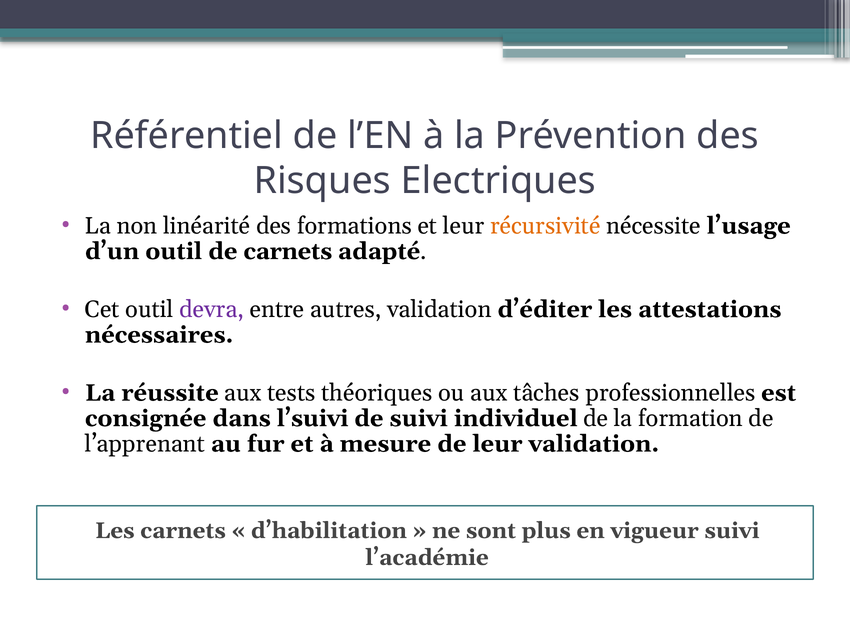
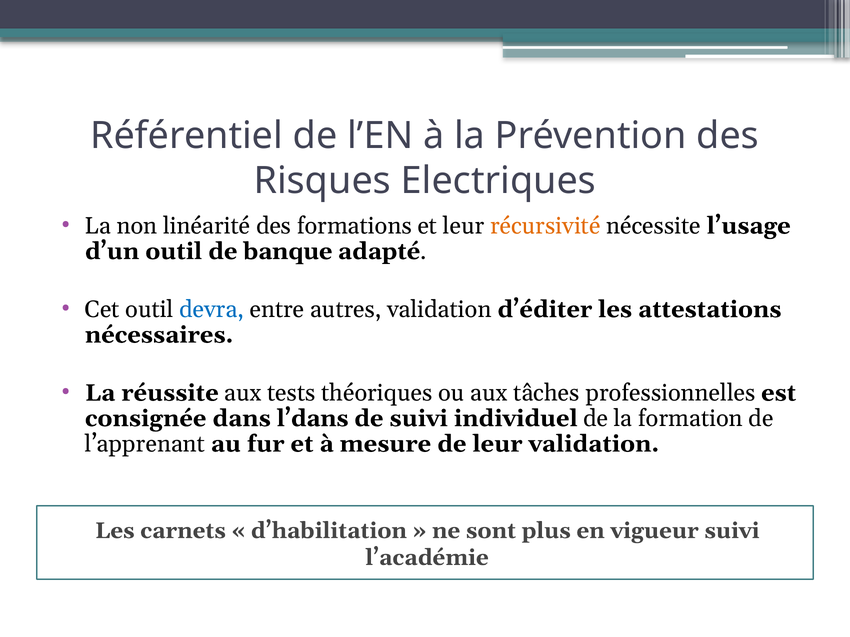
de carnets: carnets -> banque
devra colour: purple -> blue
l’suivi: l’suivi -> l’dans
